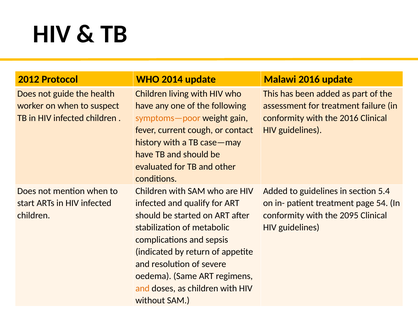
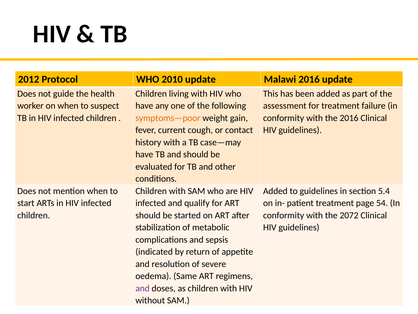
2014: 2014 -> 2010
2095: 2095 -> 2072
and at (143, 288) colour: orange -> purple
